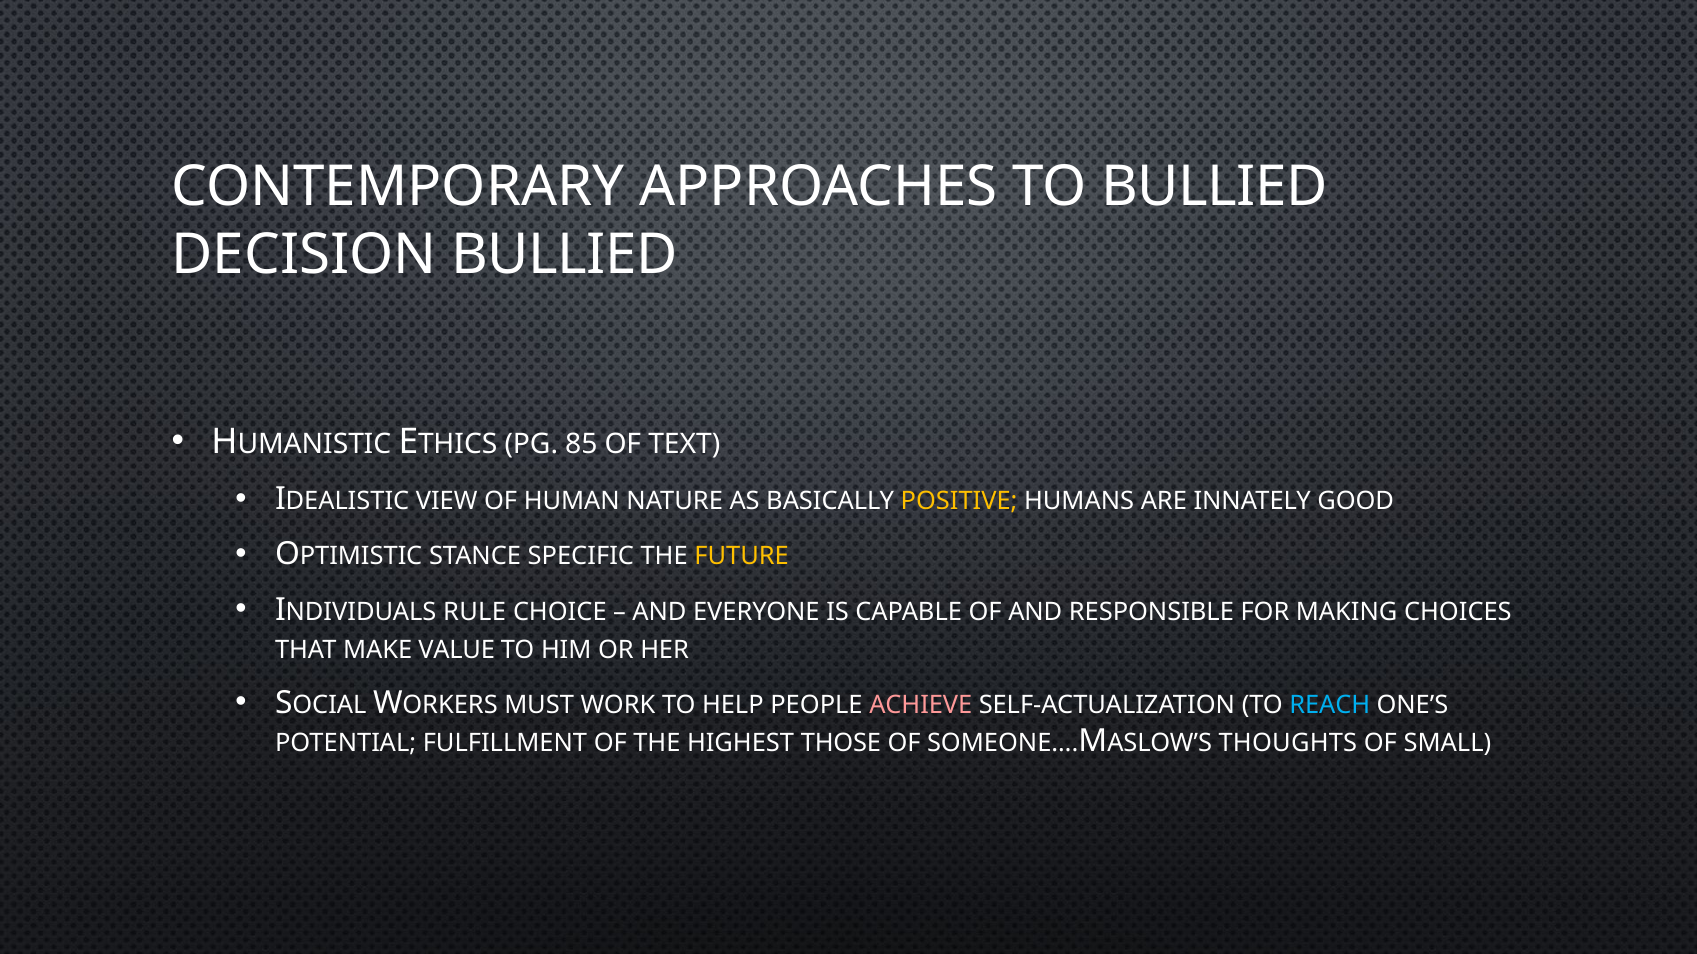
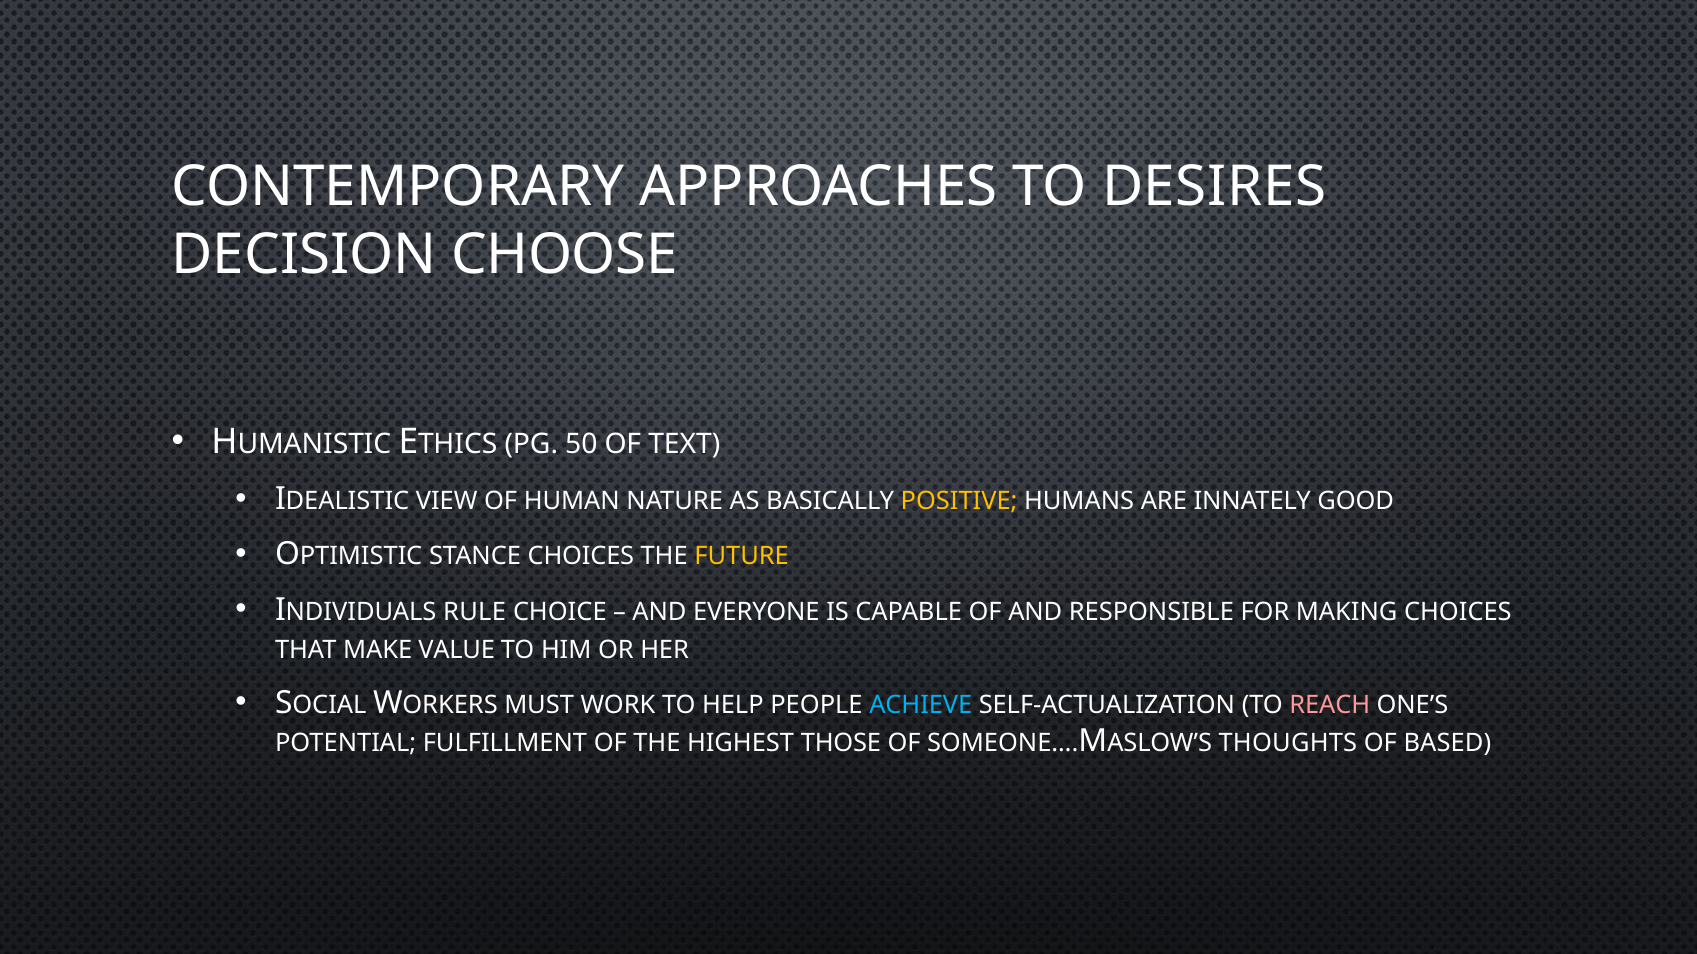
TO BULLIED: BULLIED -> DESIRES
DECISION BULLIED: BULLIED -> CHOOSE
85: 85 -> 50
STANCE SPECIFIC: SPECIFIC -> CHOICES
ACHIEVE colour: pink -> light blue
REACH colour: light blue -> pink
SMALL: SMALL -> BASED
